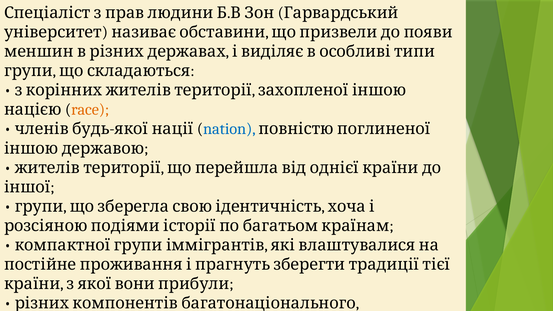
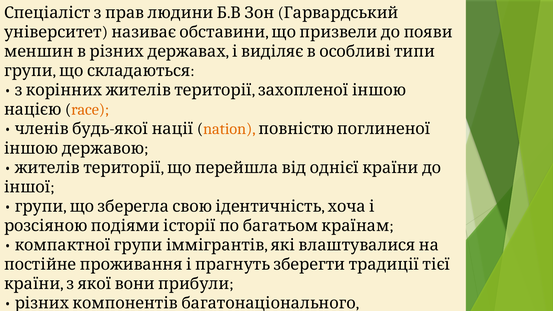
nation colour: blue -> orange
